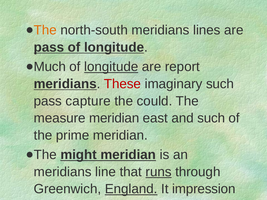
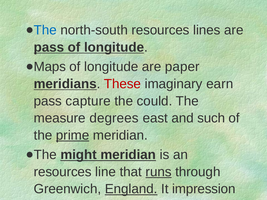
The at (45, 30) colour: orange -> blue
north-south meridians: meridians -> resources
Much: Much -> Maps
longitude at (111, 67) underline: present -> none
report: report -> paper
imaginary such: such -> earn
measure meridian: meridian -> degrees
prime underline: none -> present
meridians at (63, 172): meridians -> resources
